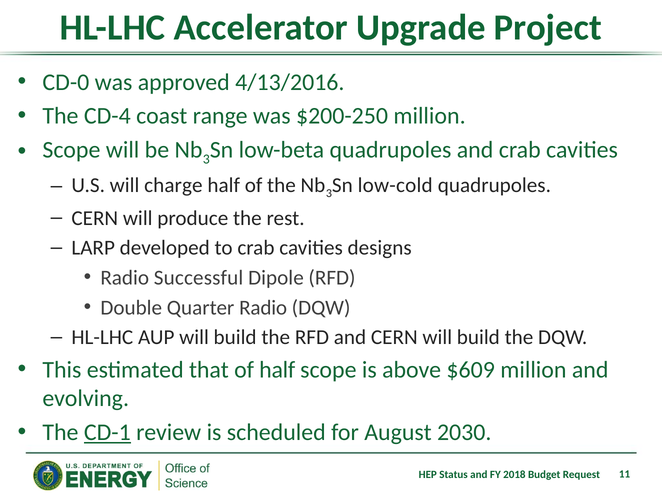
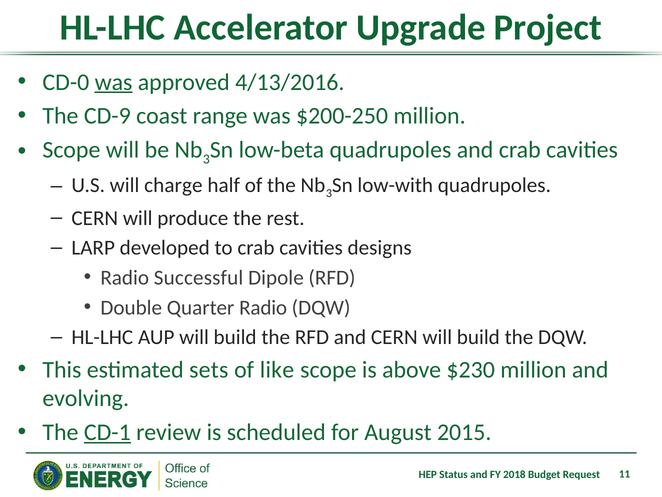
was at (114, 82) underline: none -> present
CD-4: CD-4 -> CD-9
low-cold: low-cold -> low-with
that: that -> sets
of half: half -> like
$609: $609 -> $230
2030: 2030 -> 2015
